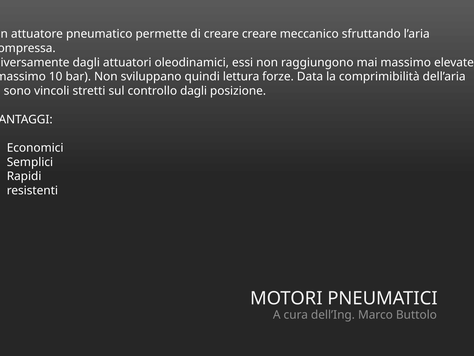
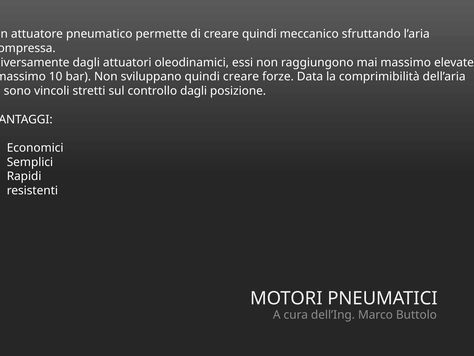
creare creare: creare -> quindi
quindi lettura: lettura -> creare
